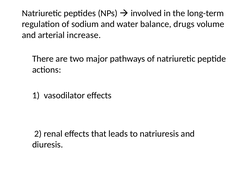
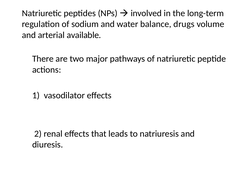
increase: increase -> available
